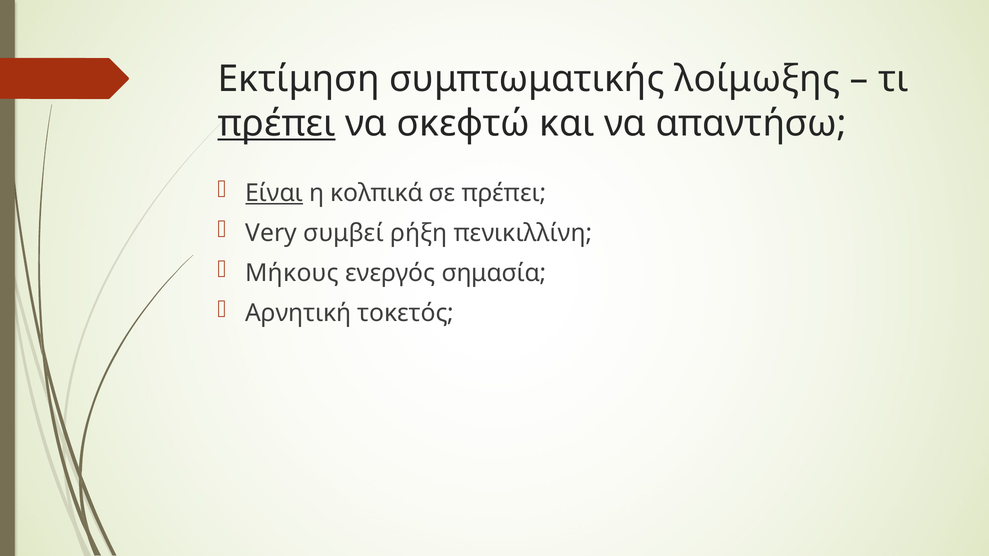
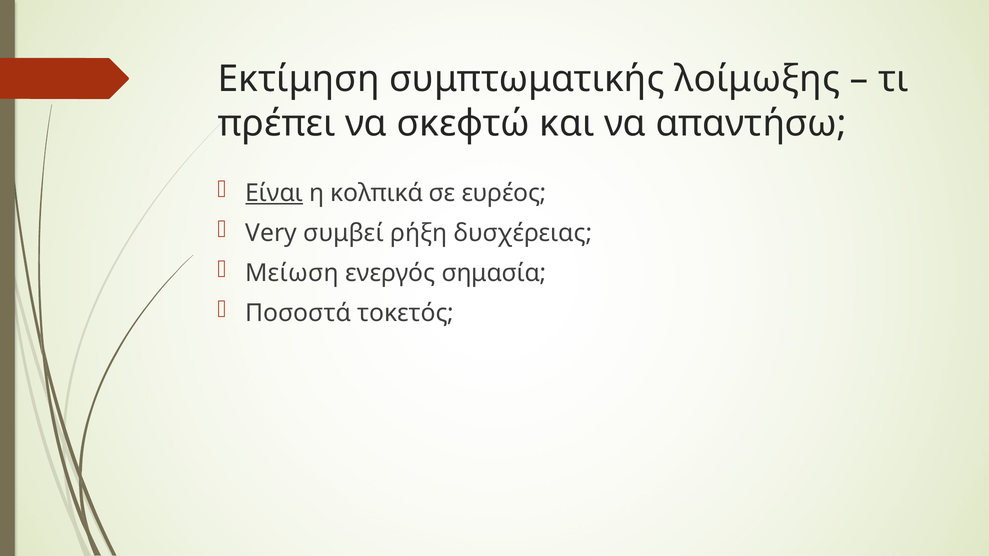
πρέπει at (277, 124) underline: present -> none
σε πρέπει: πρέπει -> ευρέος
πενικιλλίνη: πενικιλλίνη -> δυσχέρειας
Μήκους: Μήκους -> Μείωση
Αρνητική: Αρνητική -> Ποσοστά
